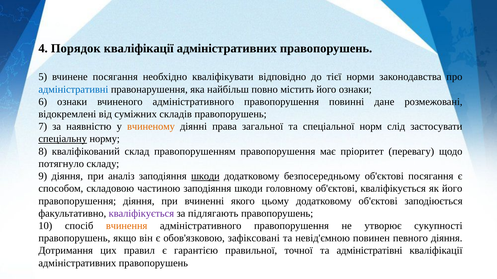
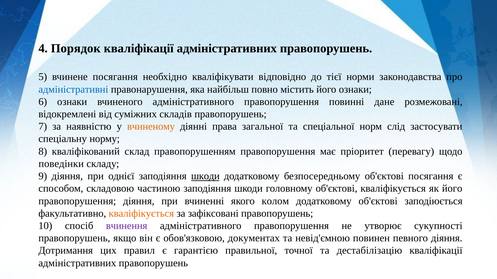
спеціальну underline: present -> none
потягнуло: потягнуло -> поведінки
аналіз: аналіз -> однієї
цьому: цьому -> колом
кваліфікується at (141, 214) colour: purple -> orange
підлягають: підлягають -> зафіксовані
вчинення colour: orange -> purple
зафіксовані: зафіксовані -> документах
адміністратівні: адміністратівні -> дестабілізацію
